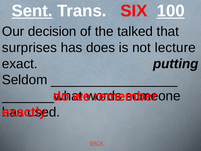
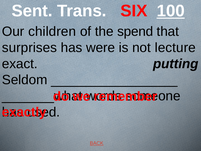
Sent underline: present -> none
decision: decision -> children
talked: talked -> spend
does: does -> were
